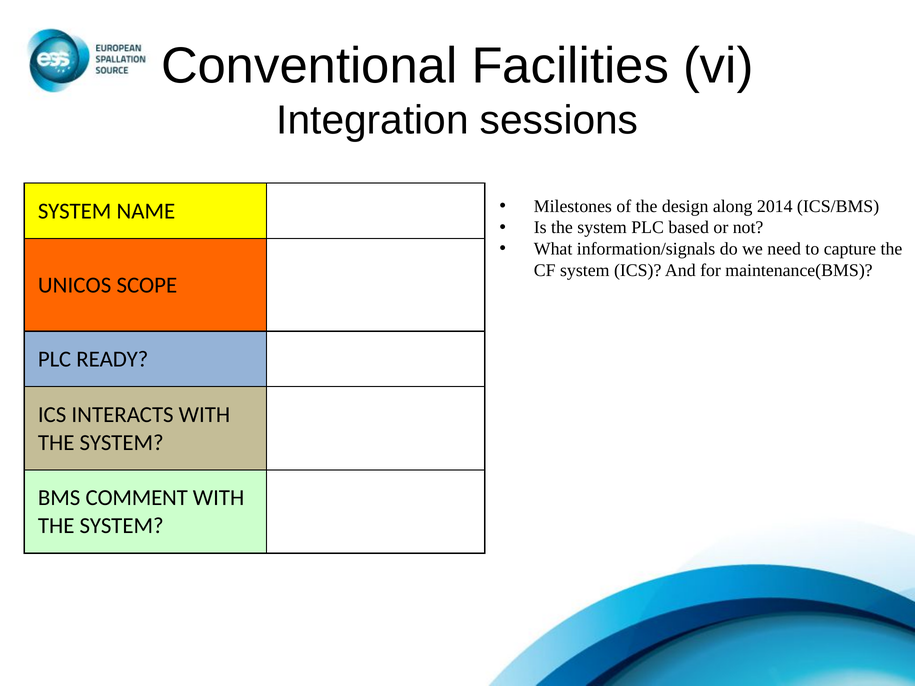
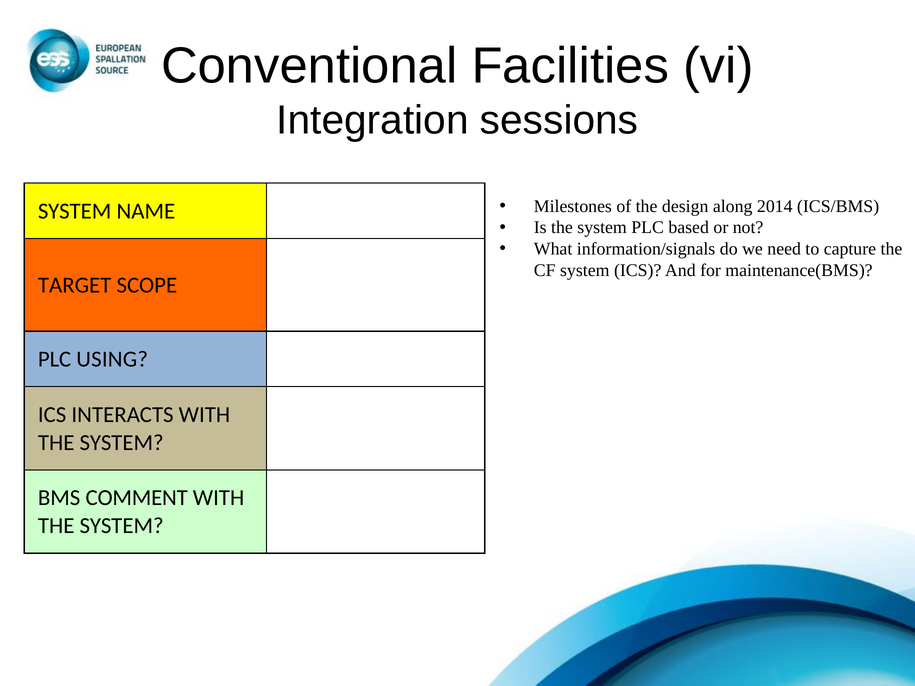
UNICOS: UNICOS -> TARGET
READY: READY -> USING
